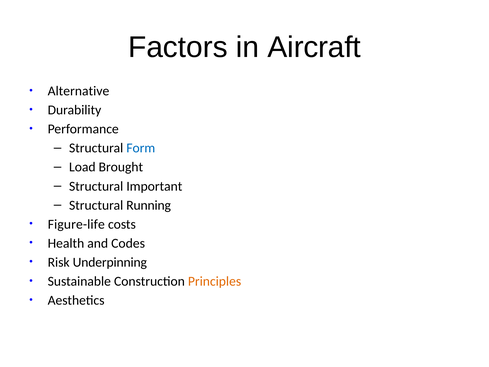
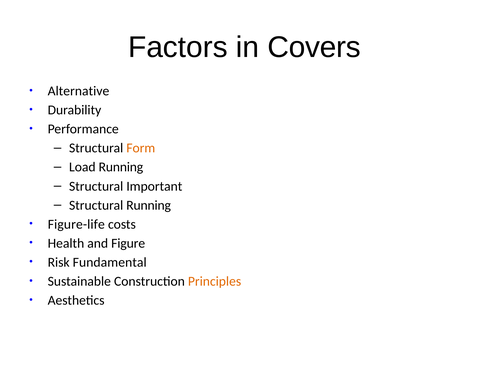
Aircraft: Aircraft -> Covers
Form colour: blue -> orange
Load Brought: Brought -> Running
Codes: Codes -> Figure
Underpinning: Underpinning -> Fundamental
